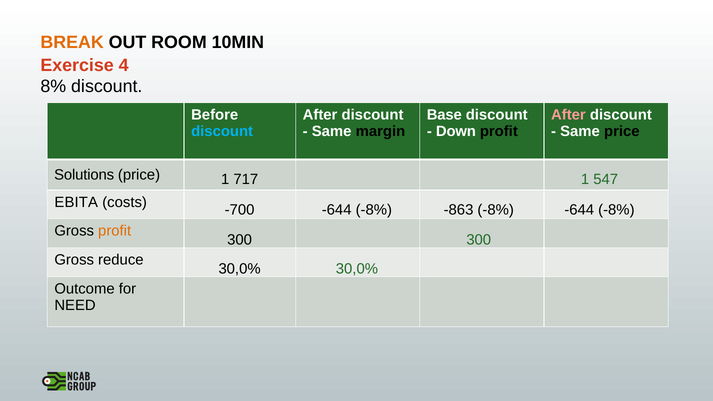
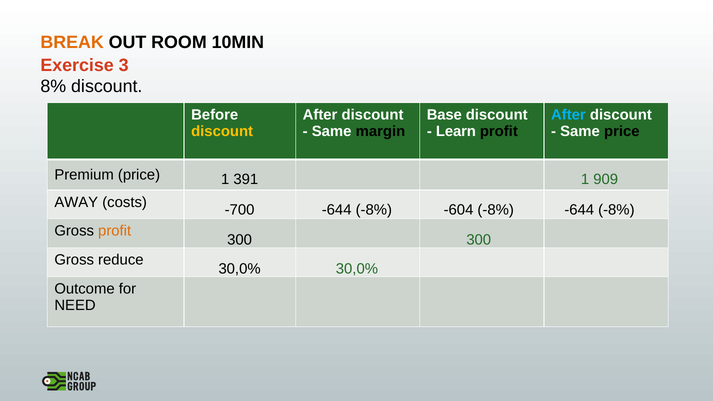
4: 4 -> 3
After at (568, 115) colour: pink -> light blue
discount at (222, 132) colour: light blue -> yellow
Down: Down -> Learn
Solutions: Solutions -> Premium
717: 717 -> 391
547: 547 -> 909
EBITA: EBITA -> AWAY
-863: -863 -> -604
